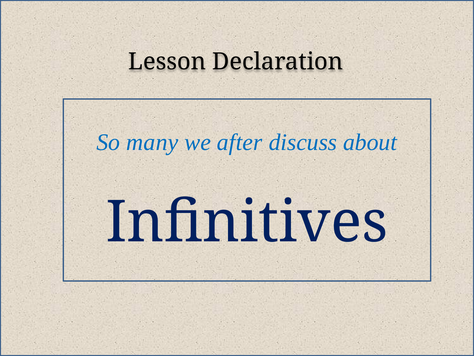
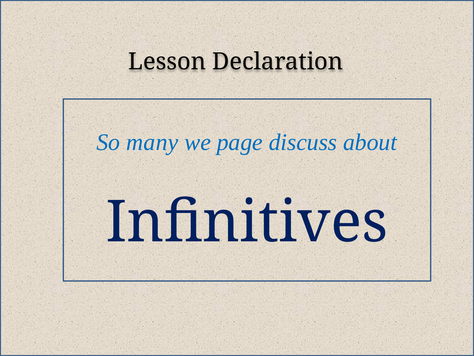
after: after -> page
